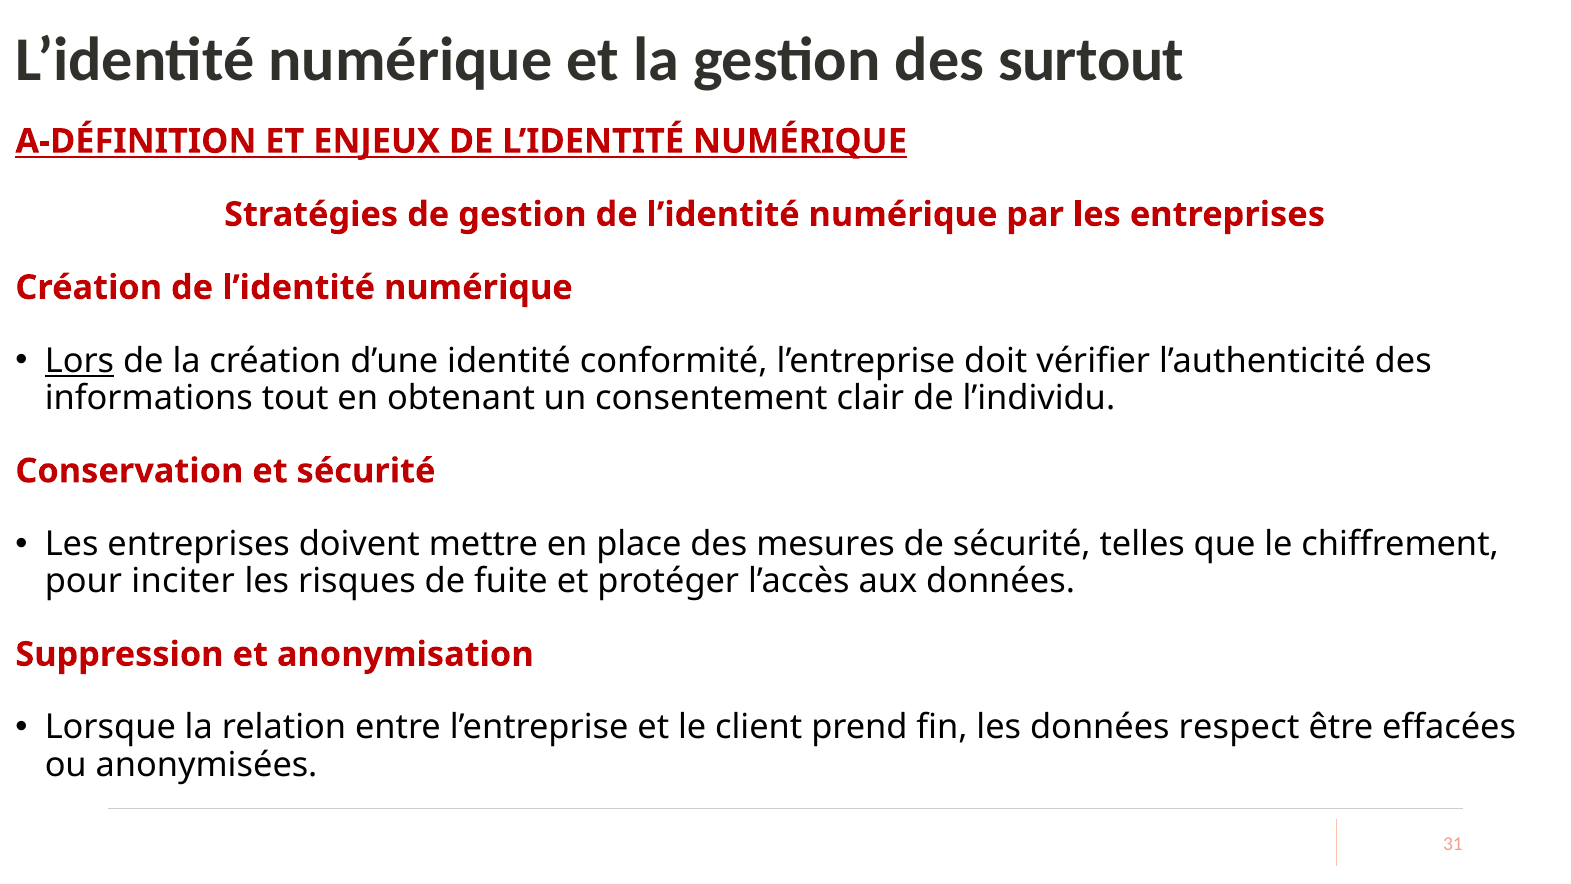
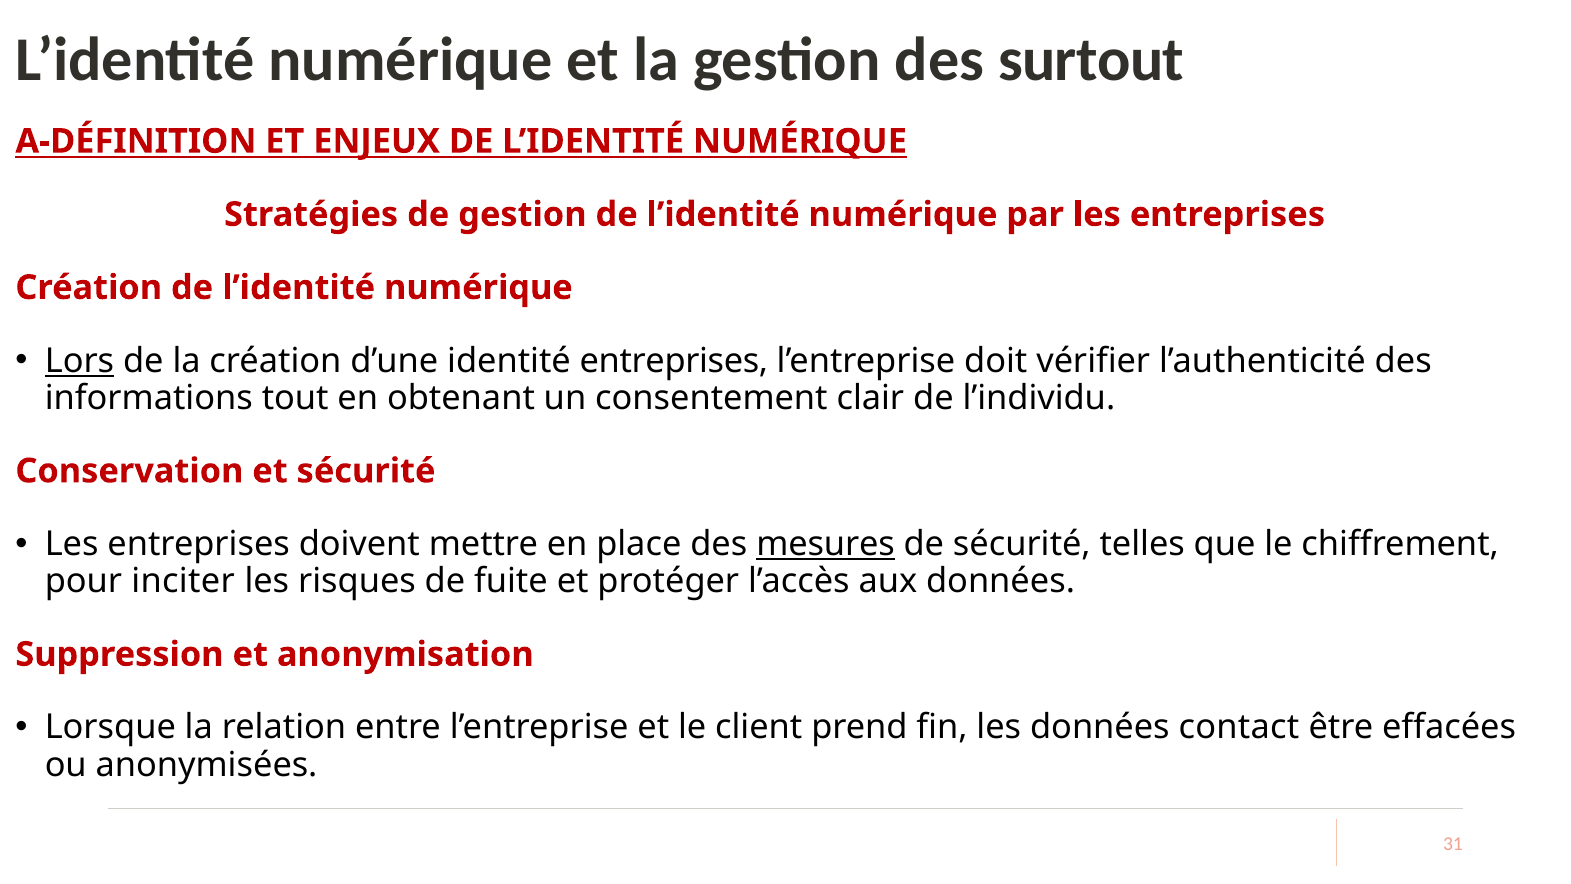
identité conformité: conformité -> entreprises
mesures underline: none -> present
respect: respect -> contact
